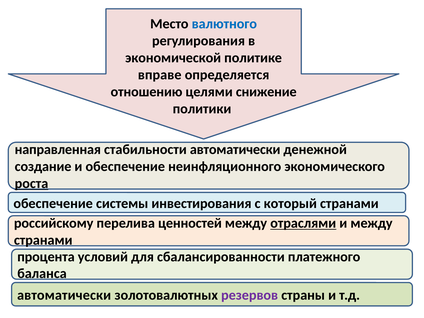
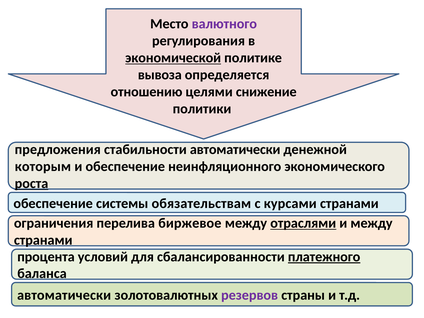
валютного colour: blue -> purple
экономической underline: none -> present
вправе: вправе -> вывоза
направленная: направленная -> предложения
создание: создание -> которым
инвестирования: инвестирования -> обязательствам
который: который -> курсами
российскому: российскому -> ограничения
ценностей: ценностей -> биржевое
платежного underline: none -> present
